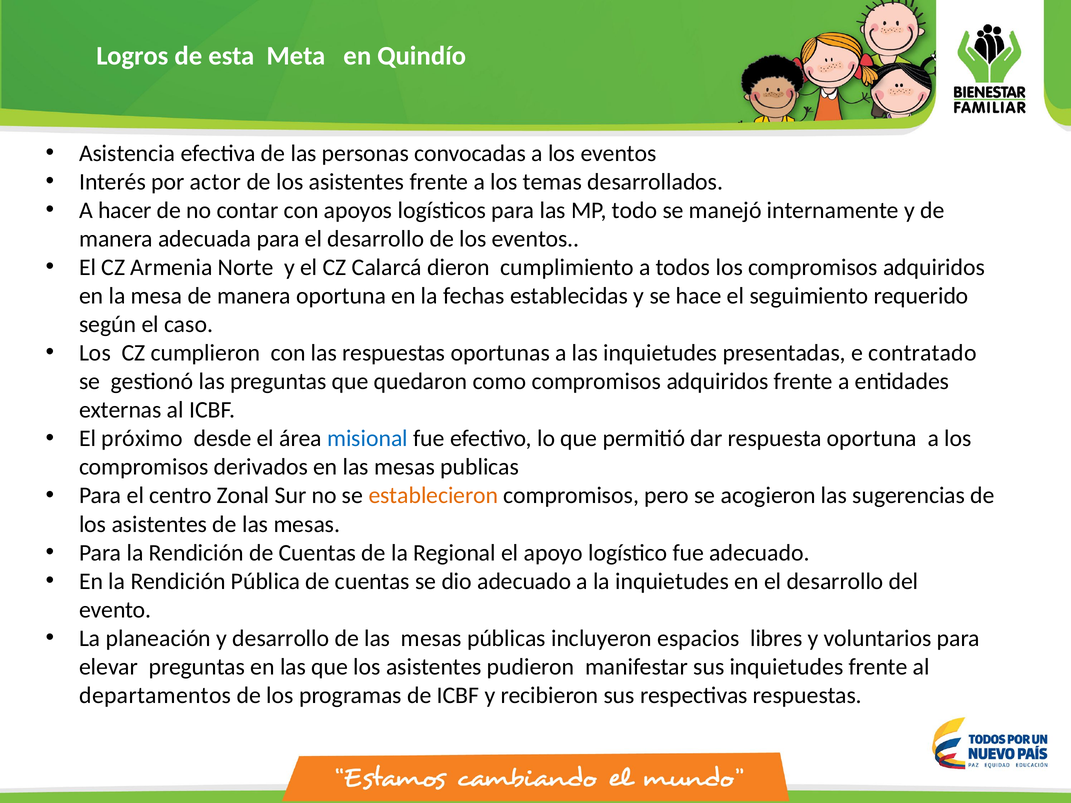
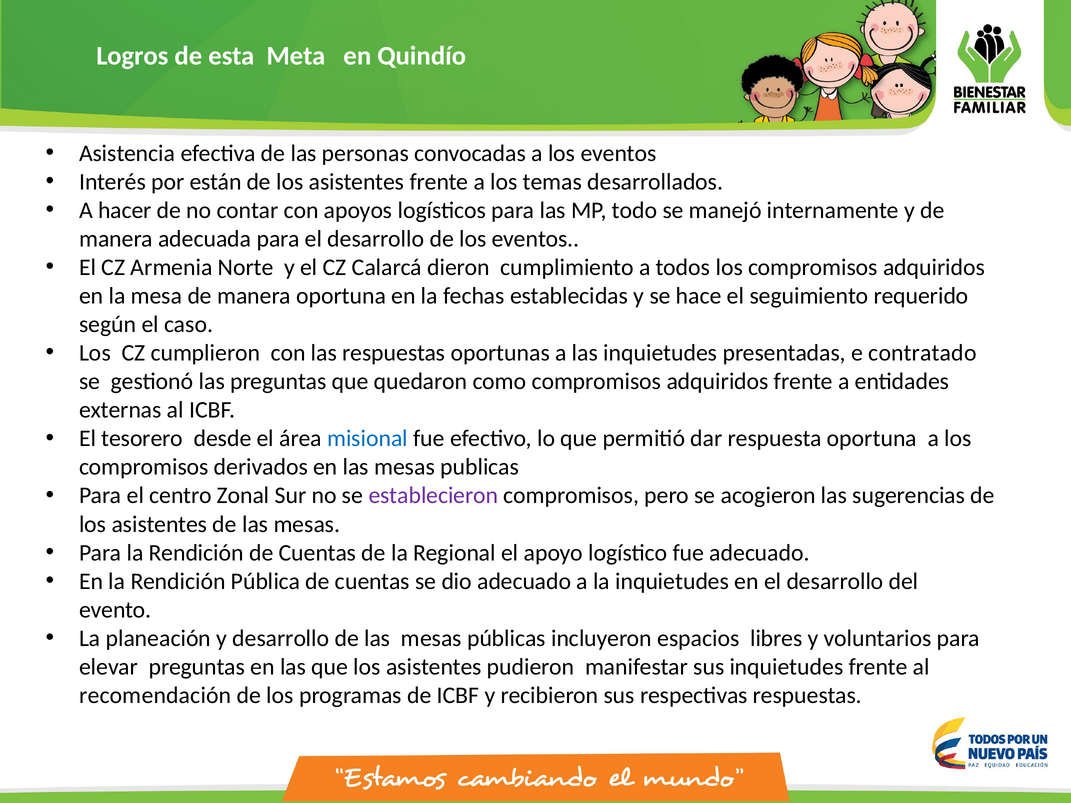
actor: actor -> están
próximo: próximo -> tesorero
establecieron colour: orange -> purple
departamentos: departamentos -> recomendación
